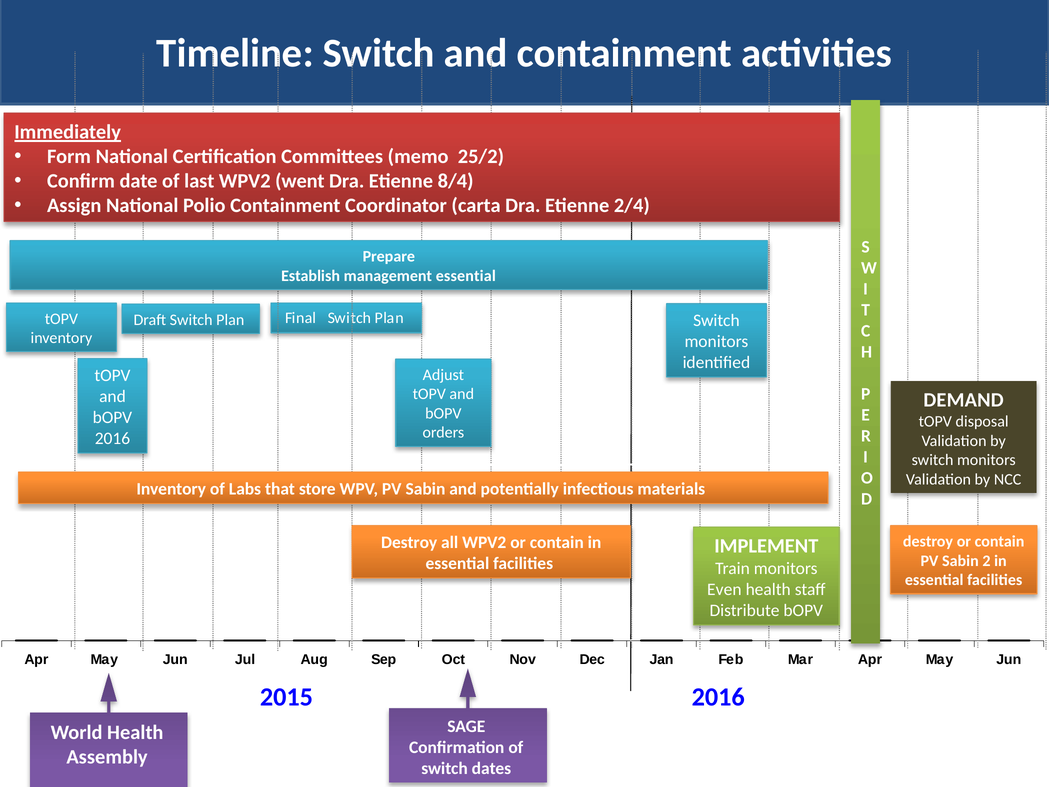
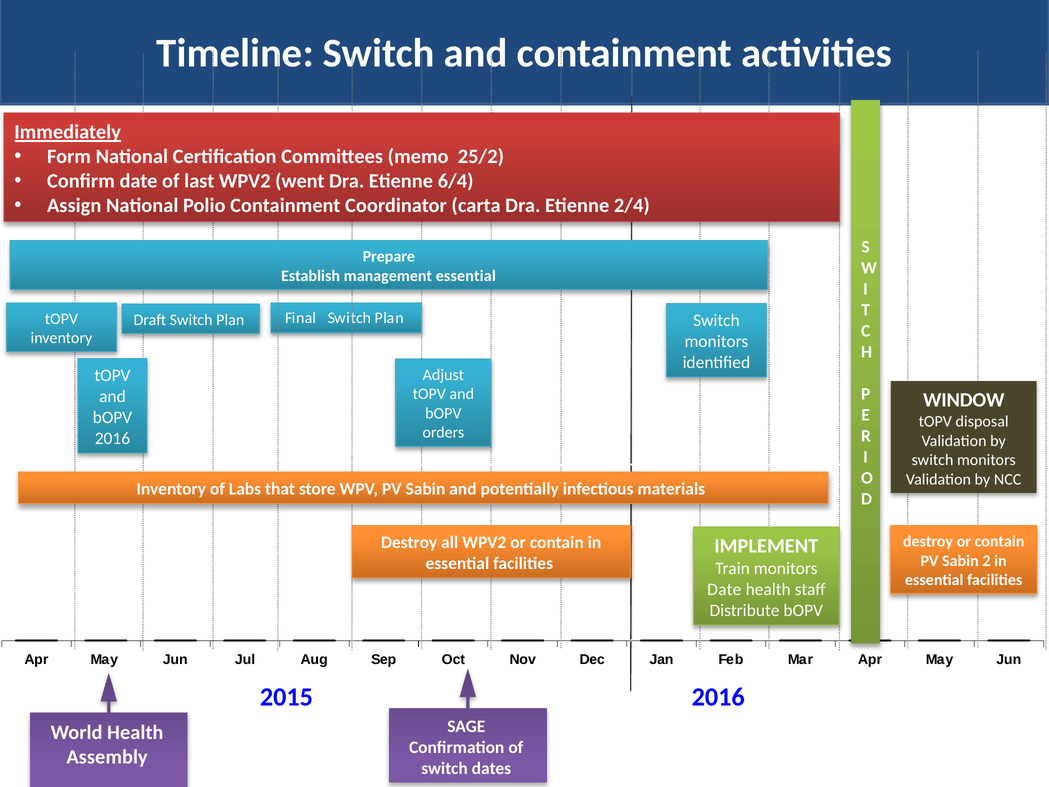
8/4: 8/4 -> 6/4
DEMAND: DEMAND -> WINDOW
Even at (724, 589): Even -> Date
